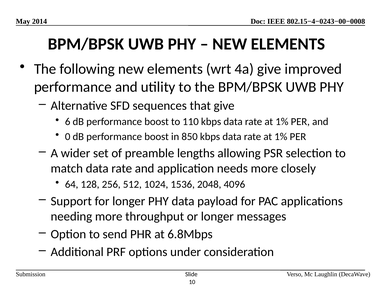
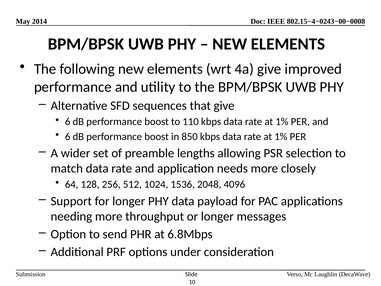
0 at (68, 136): 0 -> 6
